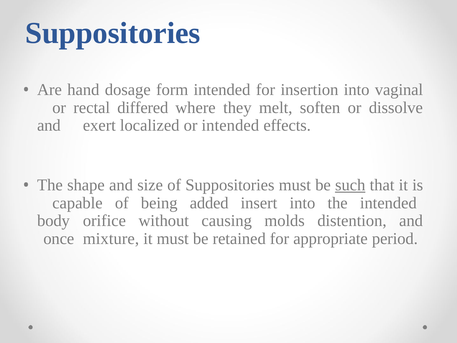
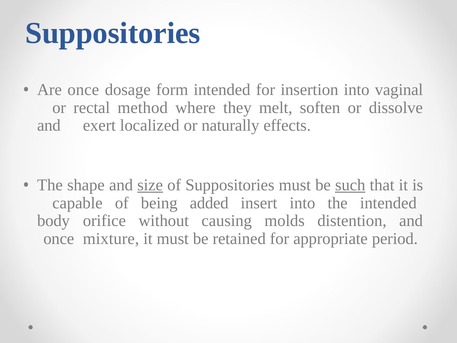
Are hand: hand -> once
differed: differed -> method
or intended: intended -> naturally
size underline: none -> present
